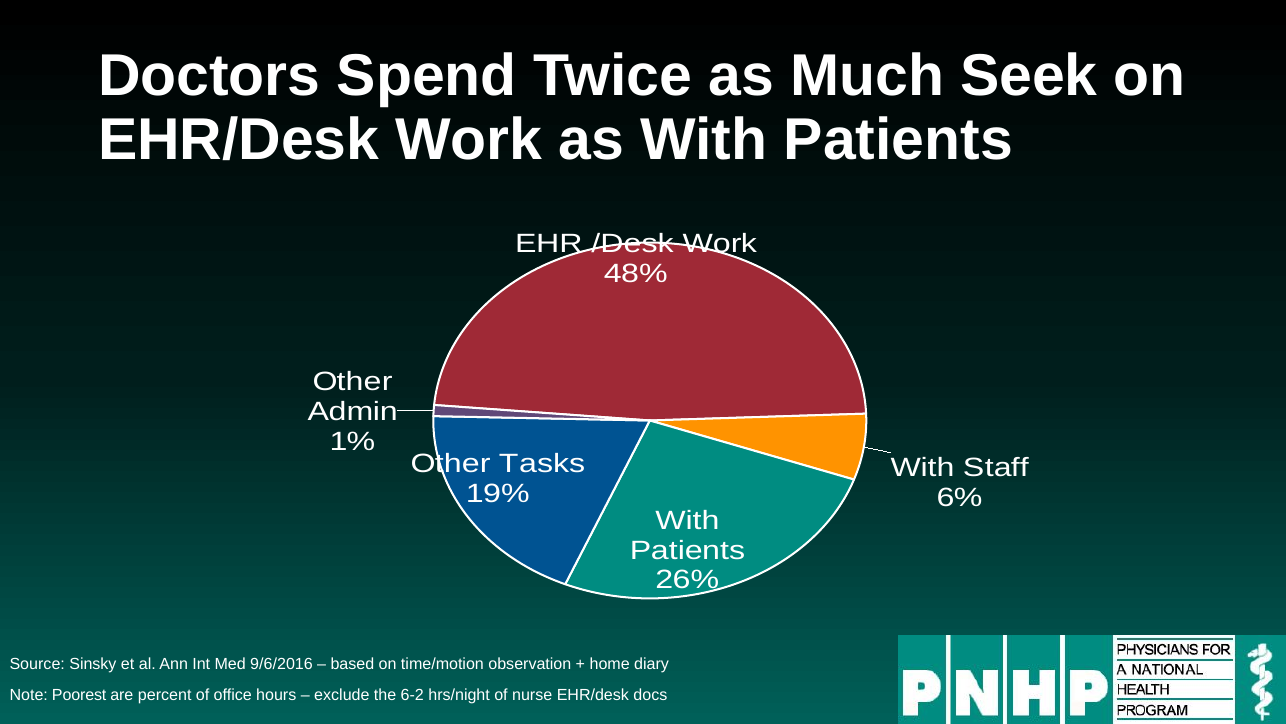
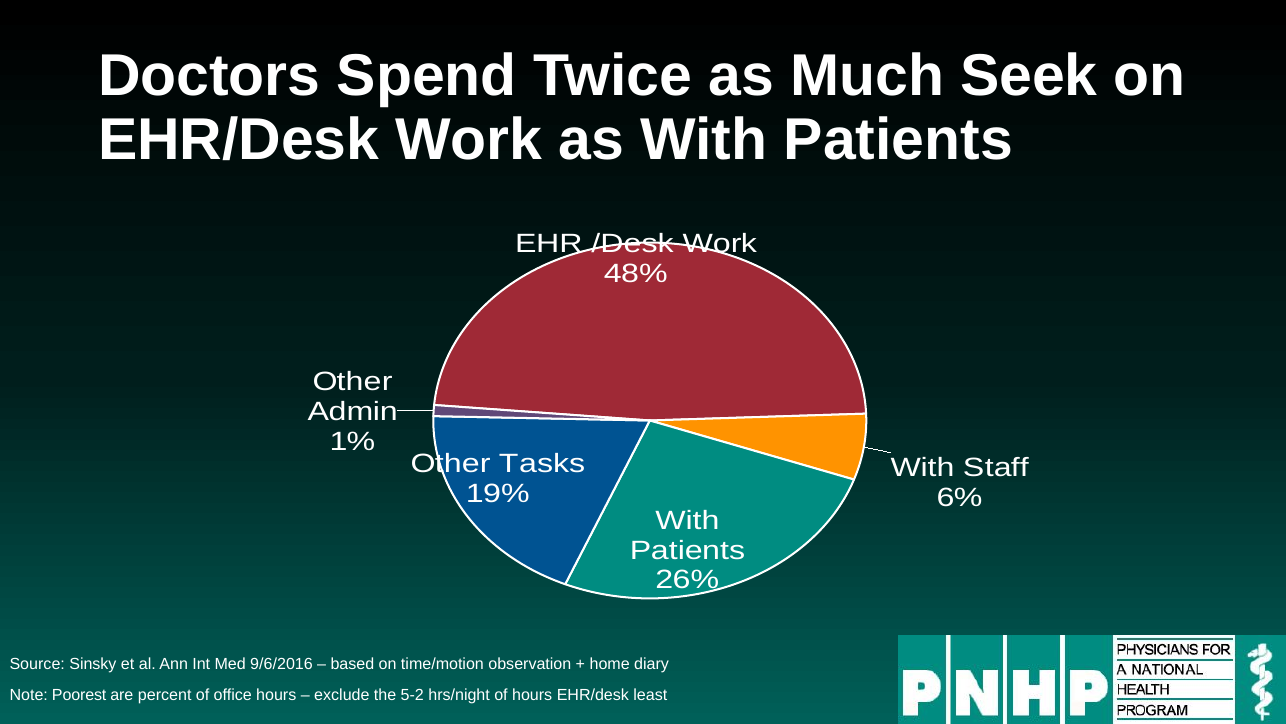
6-2: 6-2 -> 5-2
of nurse: nurse -> hours
docs: docs -> least
